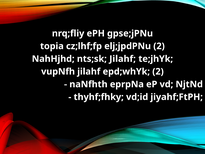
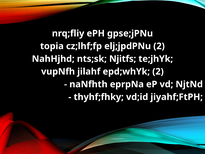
nts;sk Jilahf: Jilahf -> Njitfs
